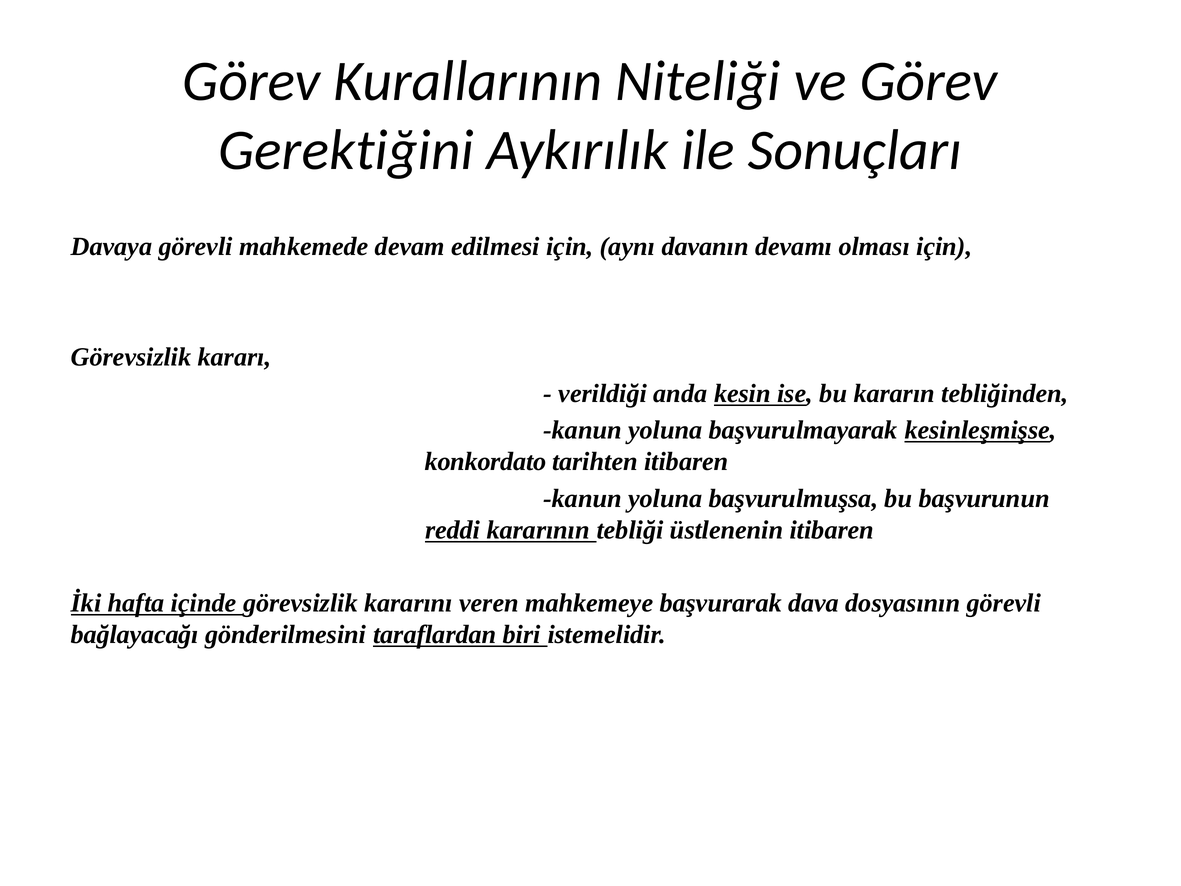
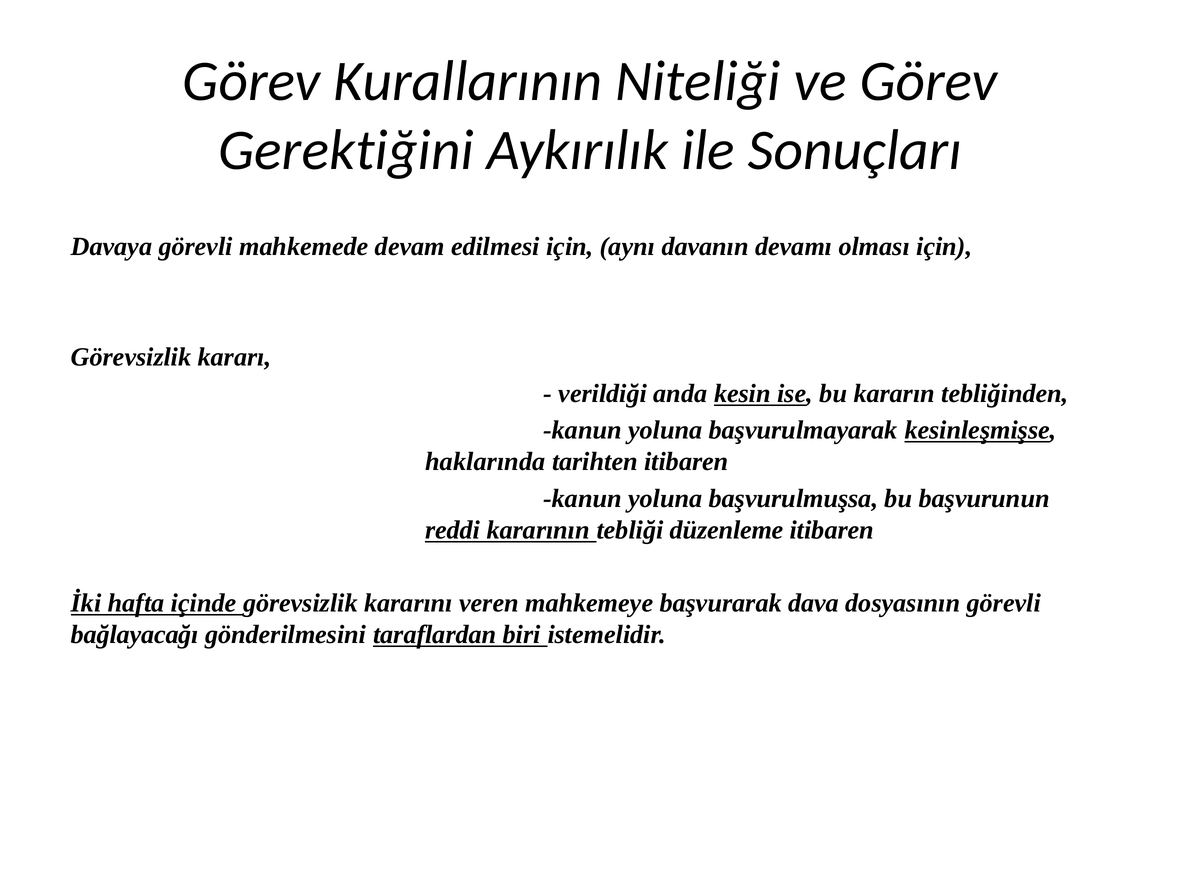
konkordato: konkordato -> haklarında
üstlenenin: üstlenenin -> düzenleme
